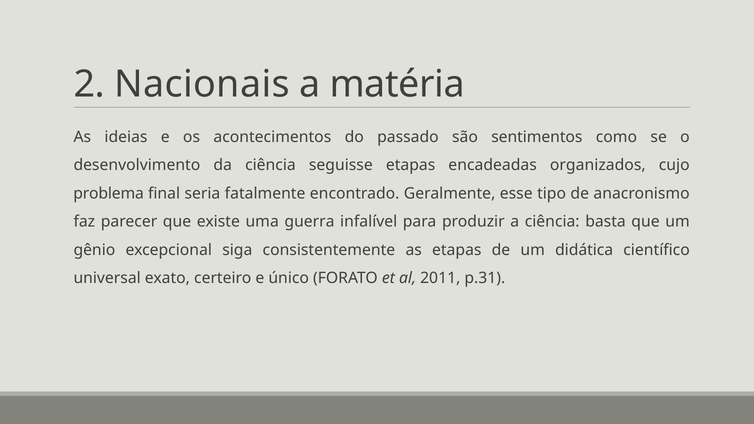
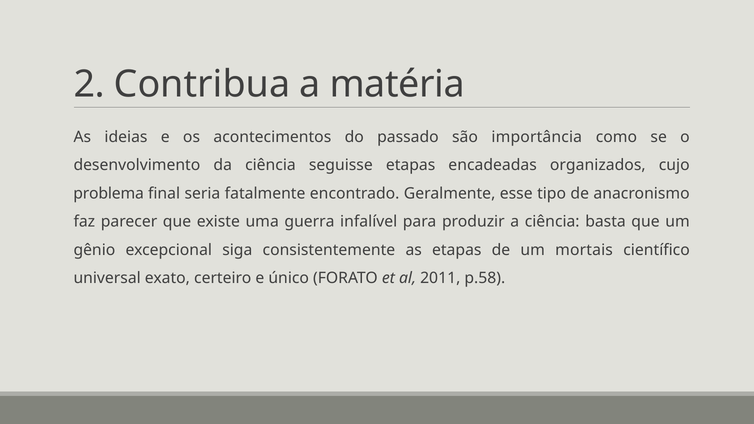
Nacionais: Nacionais -> Contribua
sentimentos: sentimentos -> importância
didática: didática -> mortais
p.31: p.31 -> p.58
